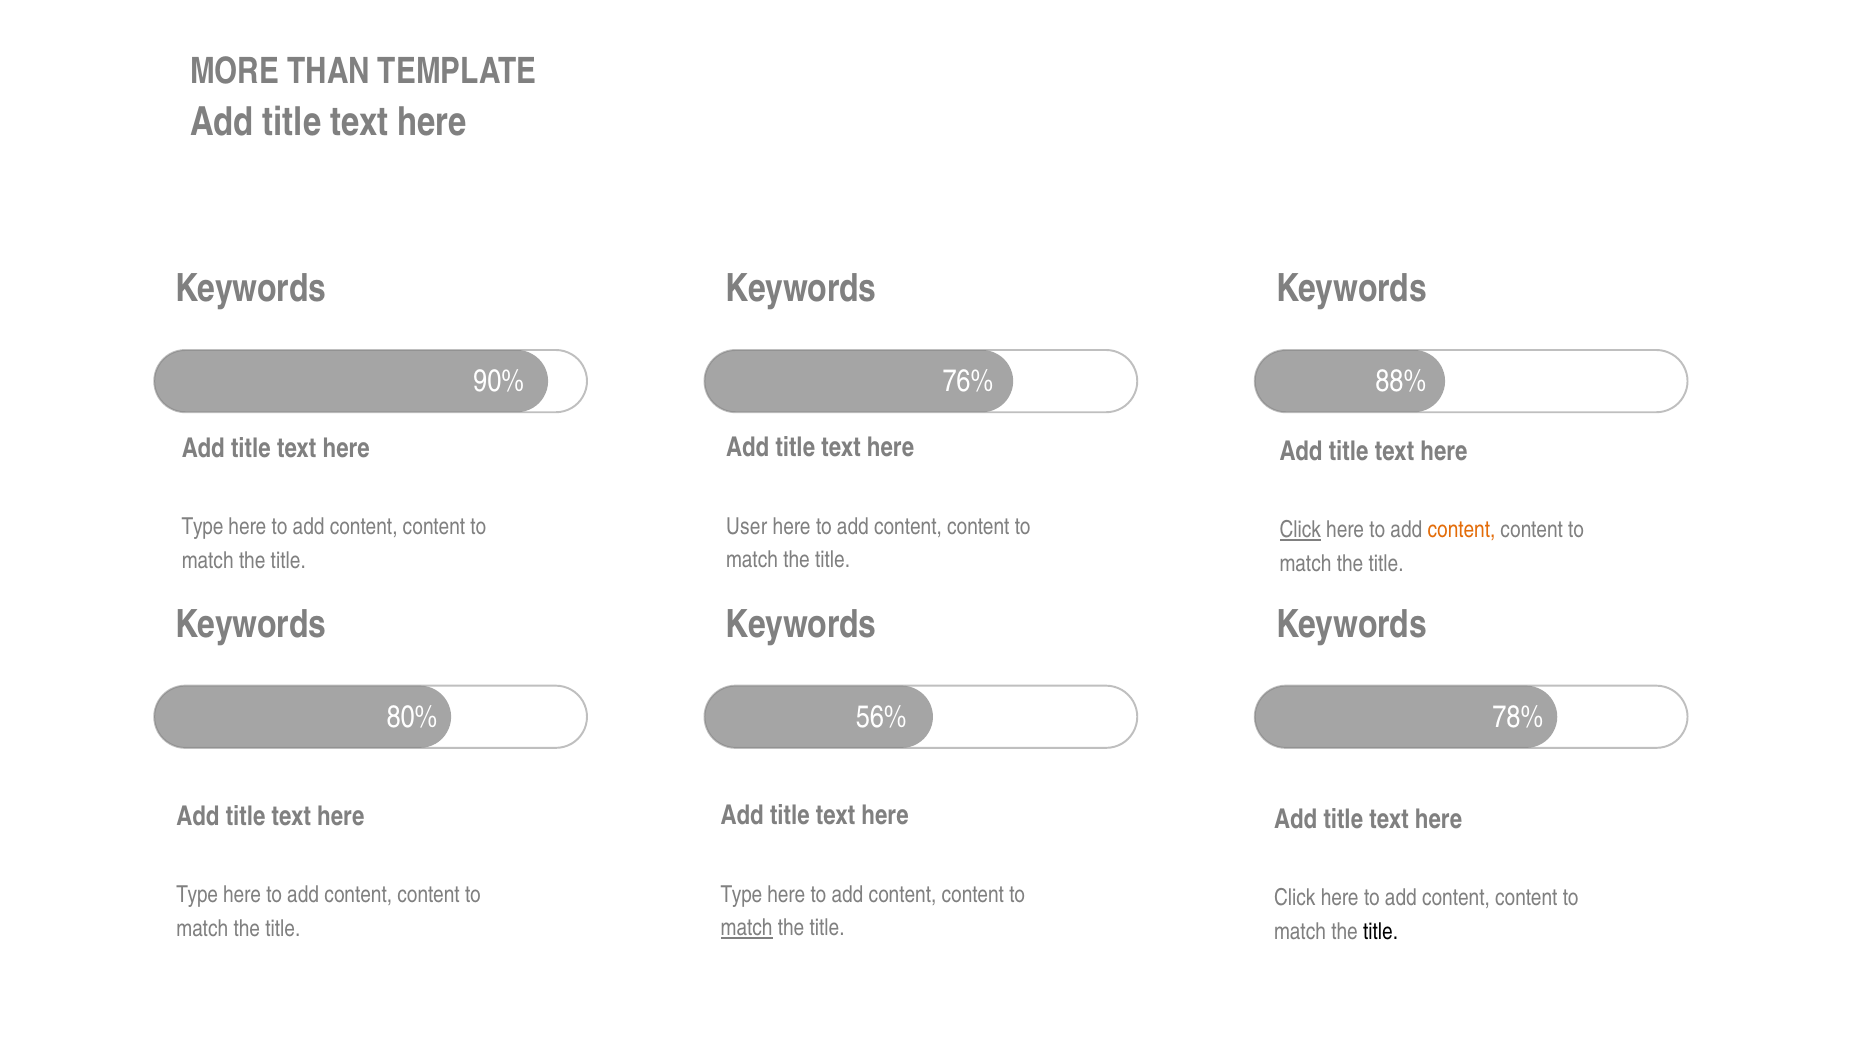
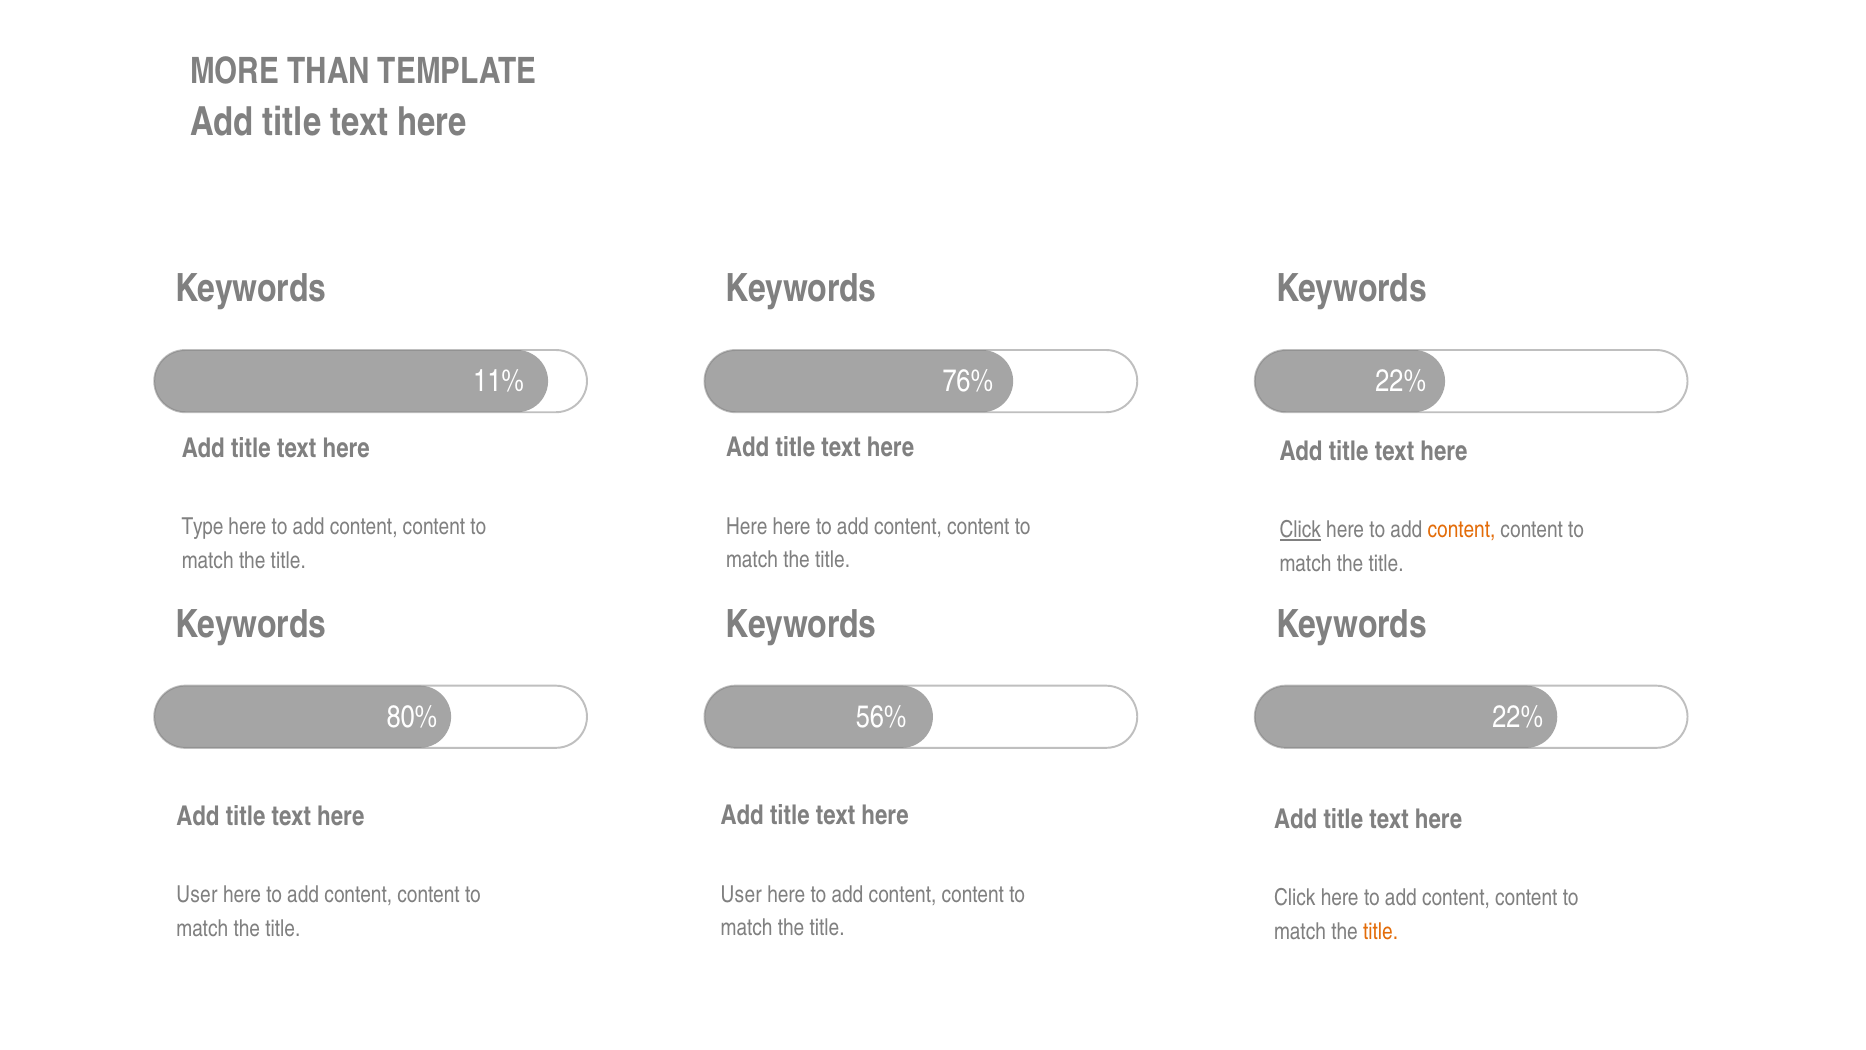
90%: 90% -> 11%
76% 88%: 88% -> 22%
User at (747, 526): User -> Here
56% 78%: 78% -> 22%
Type at (741, 894): Type -> User
Type at (197, 894): Type -> User
match at (747, 928) underline: present -> none
title at (1381, 931) colour: black -> orange
